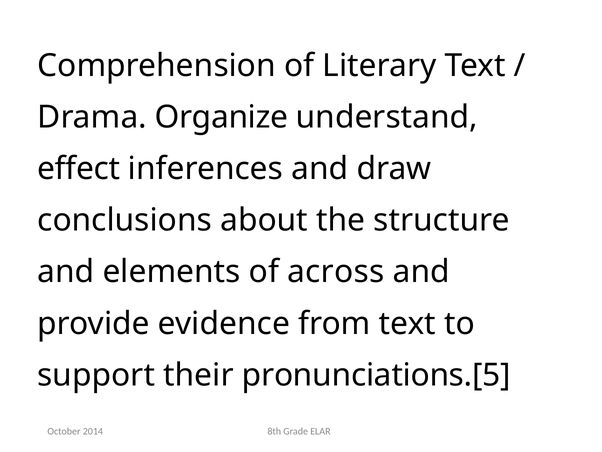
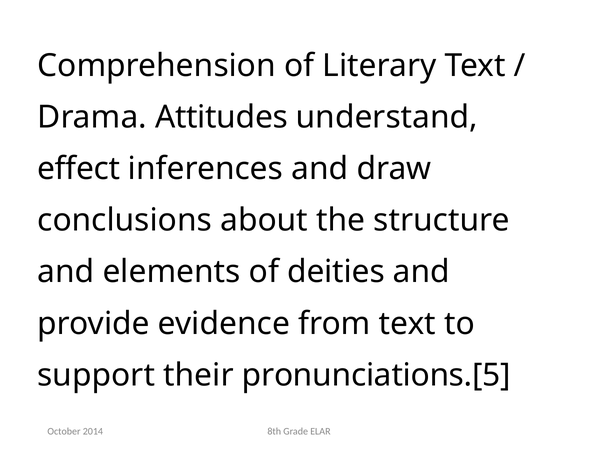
Organize: Organize -> Attitudes
across: across -> deities
